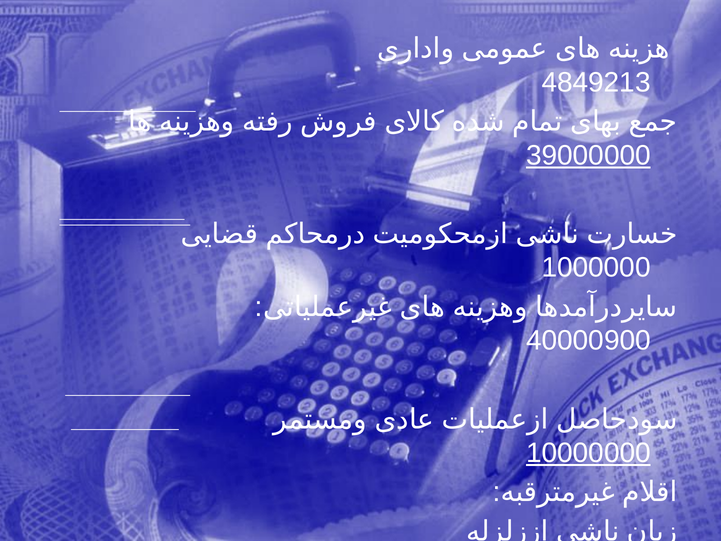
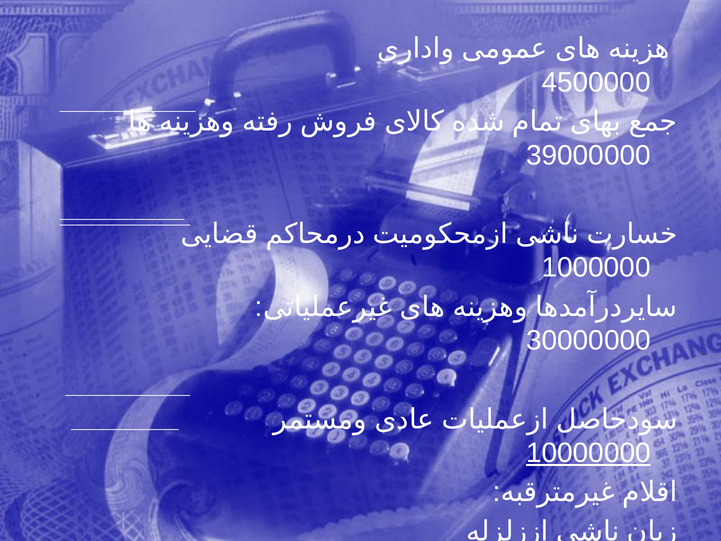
4849213 at (596, 82): 4849213 -> 4500000
39000000 underline: present -> none
40000900: 40000900 -> 30000000
